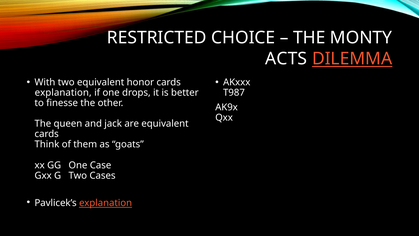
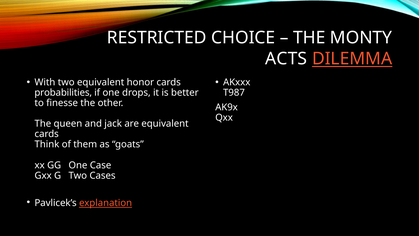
explanation at (63, 92): explanation -> probabilities
